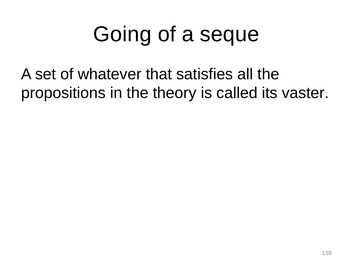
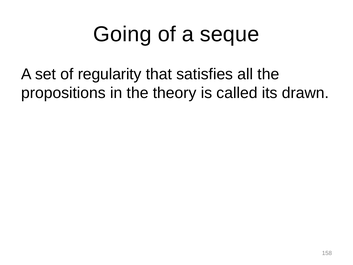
whatever: whatever -> regularity
vaster: vaster -> drawn
